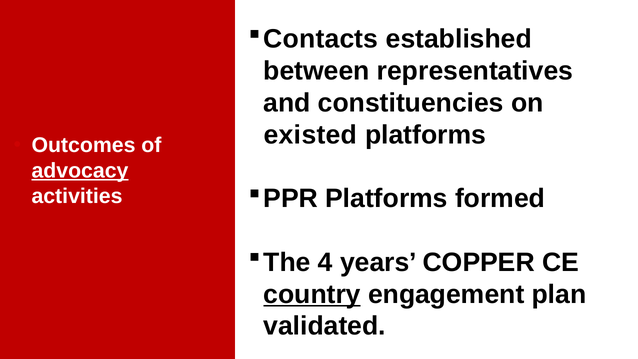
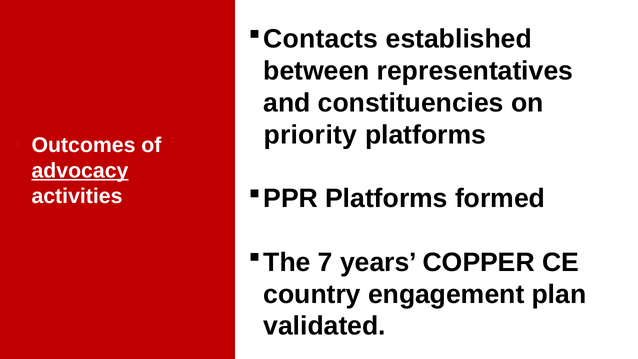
existed: existed -> priority
4: 4 -> 7
country underline: present -> none
